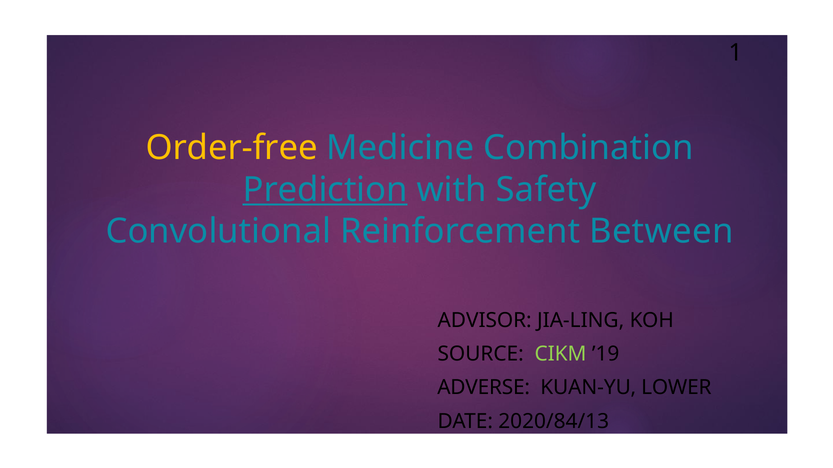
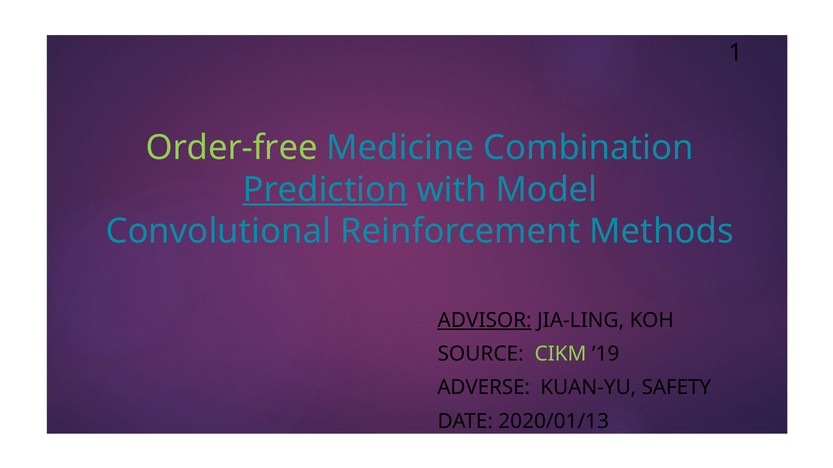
Order-free colour: yellow -> light green
Safety: Safety -> Model
Between: Between -> Methods
ADVISOR underline: none -> present
LOWER: LOWER -> SAFETY
2020/84/13: 2020/84/13 -> 2020/01/13
